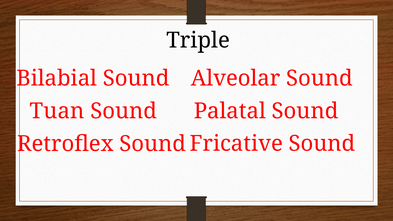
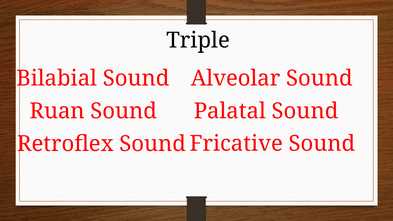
Tuan: Tuan -> Ruan
